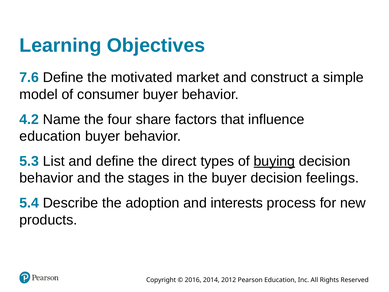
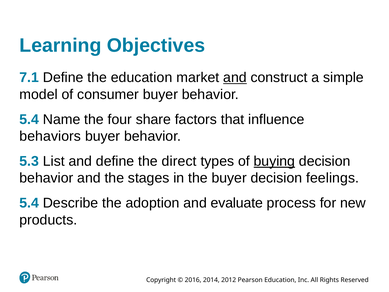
7.6: 7.6 -> 7.1
the motivated: motivated -> education
and at (235, 77) underline: none -> present
4.2 at (29, 119): 4.2 -> 5.4
education at (50, 136): education -> behaviors
interests: interests -> evaluate
